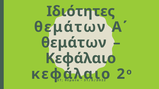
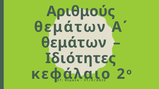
Ιδιότητες: Ιδιότητες -> Αριθμούς
Κεφάλαιο at (81, 59): Κεφάλαιο -> Ιδιότητες
